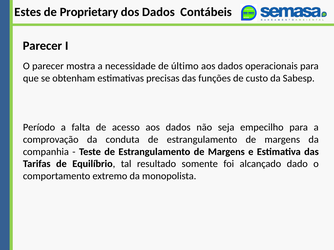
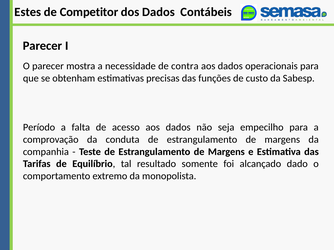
Proprietary: Proprietary -> Competitor
último: último -> contra
